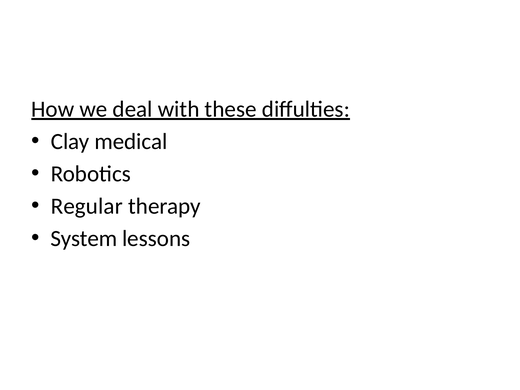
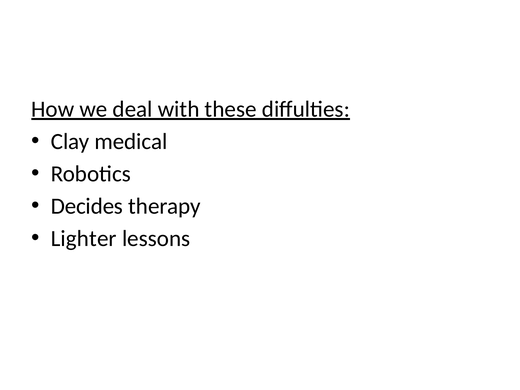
Regular: Regular -> Decides
System: System -> Lighter
